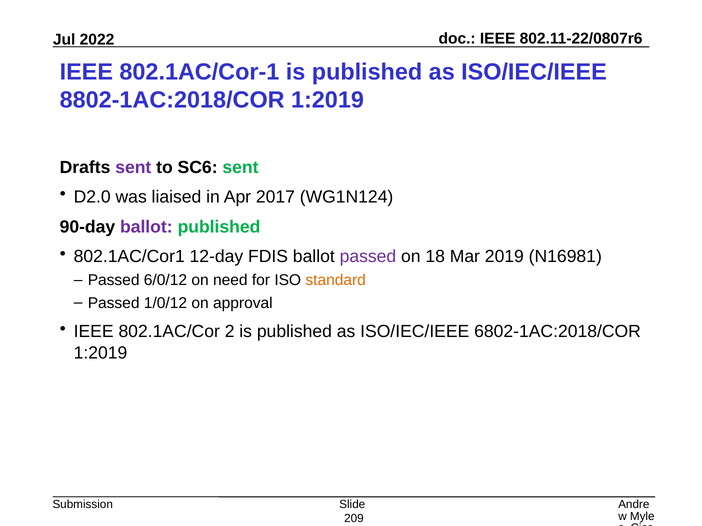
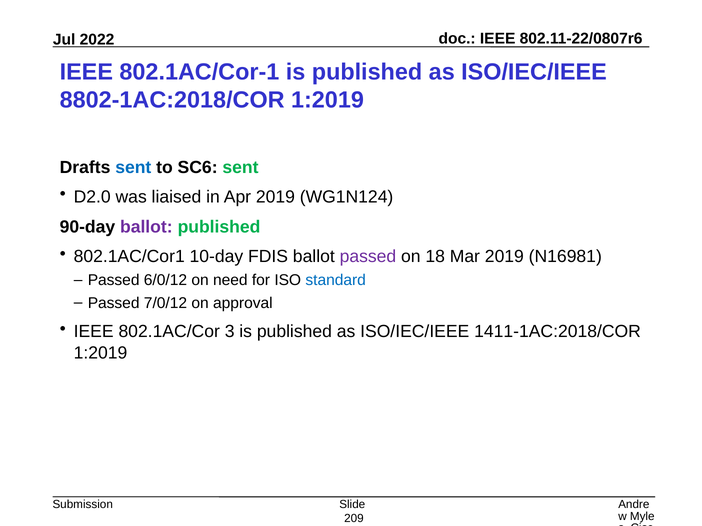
sent at (133, 167) colour: purple -> blue
Apr 2017: 2017 -> 2019
12-day: 12-day -> 10-day
standard colour: orange -> blue
1/0/12: 1/0/12 -> 7/0/12
2: 2 -> 3
6802-1AC:2018/COR: 6802-1AC:2018/COR -> 1411-1AC:2018/COR
